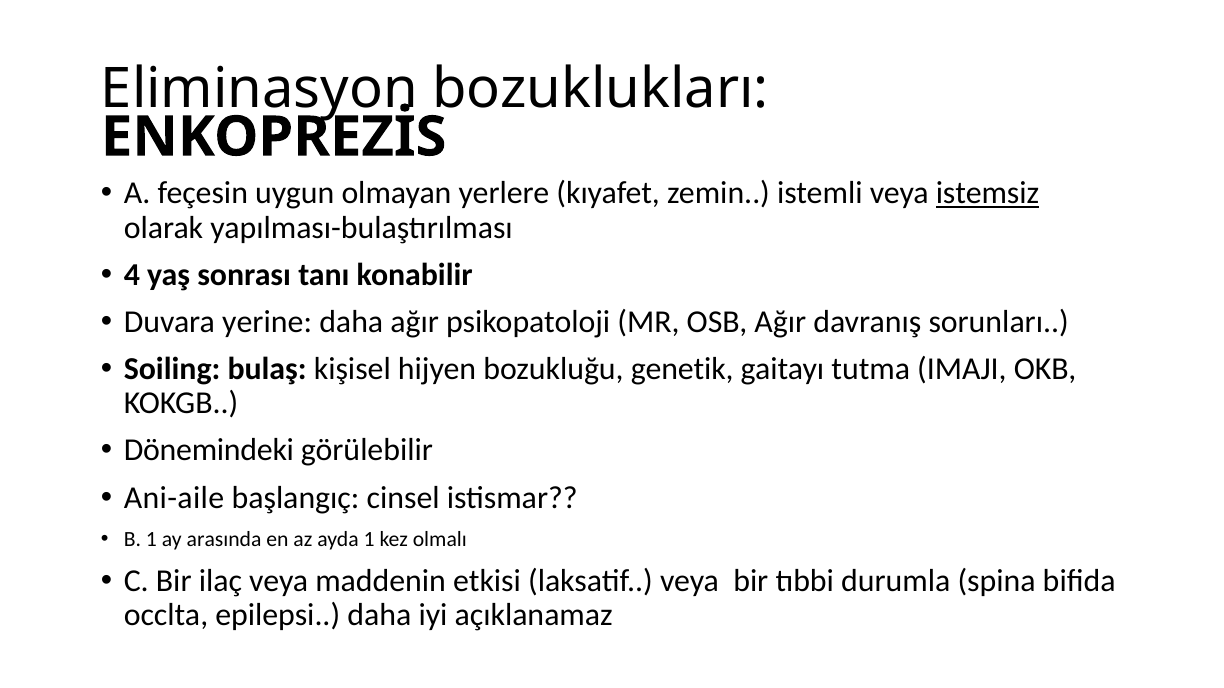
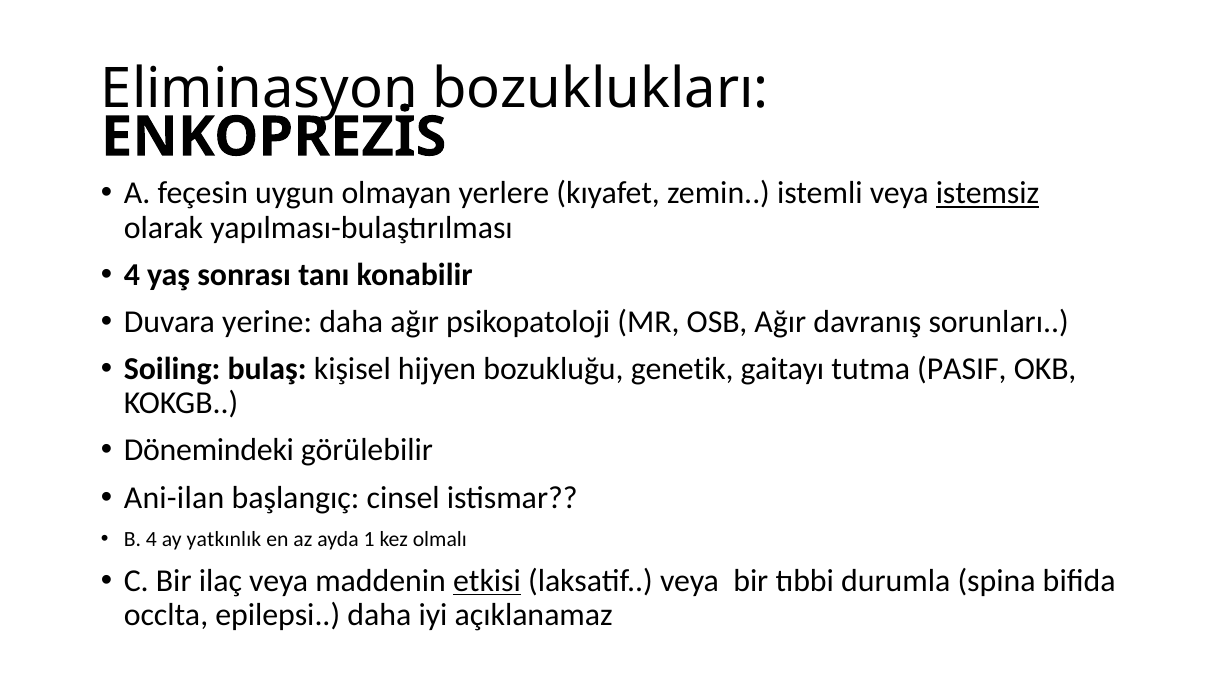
IMAJI: IMAJI -> PASIF
Ani-aile: Ani-aile -> Ani-ilan
B 1: 1 -> 4
arasında: arasında -> yatkınlık
etkisi underline: none -> present
